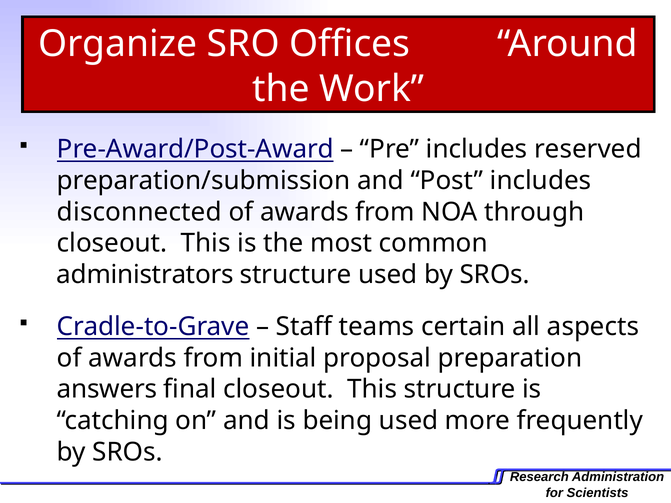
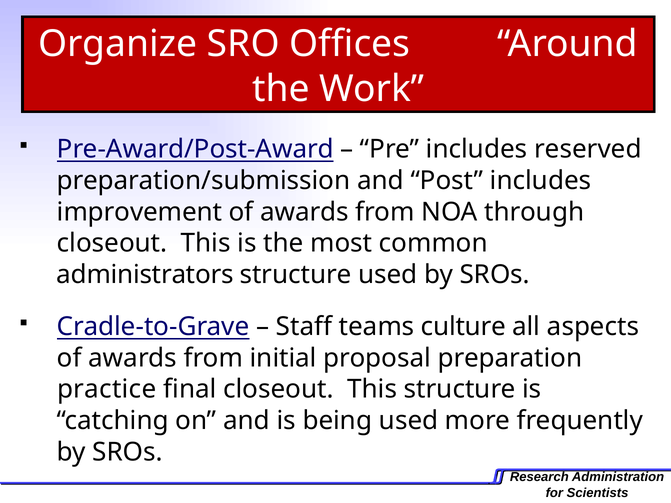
disconnected: disconnected -> improvement
certain: certain -> culture
answers: answers -> practice
